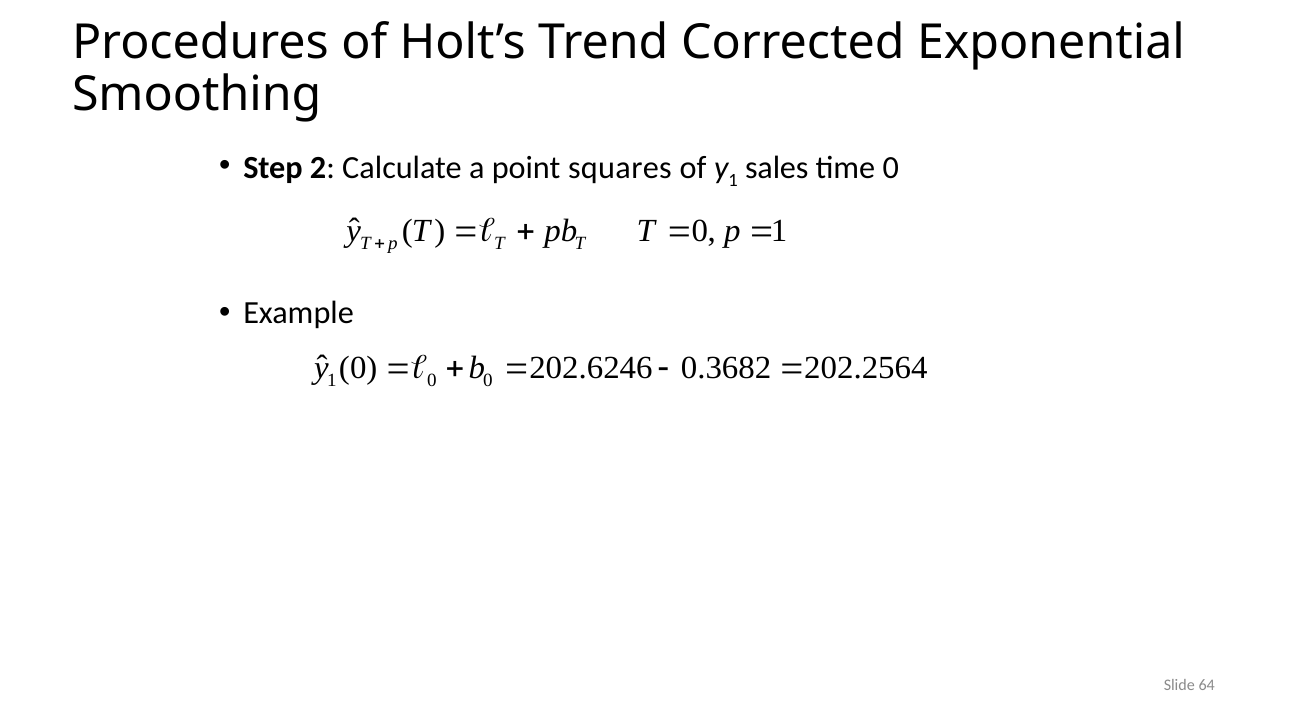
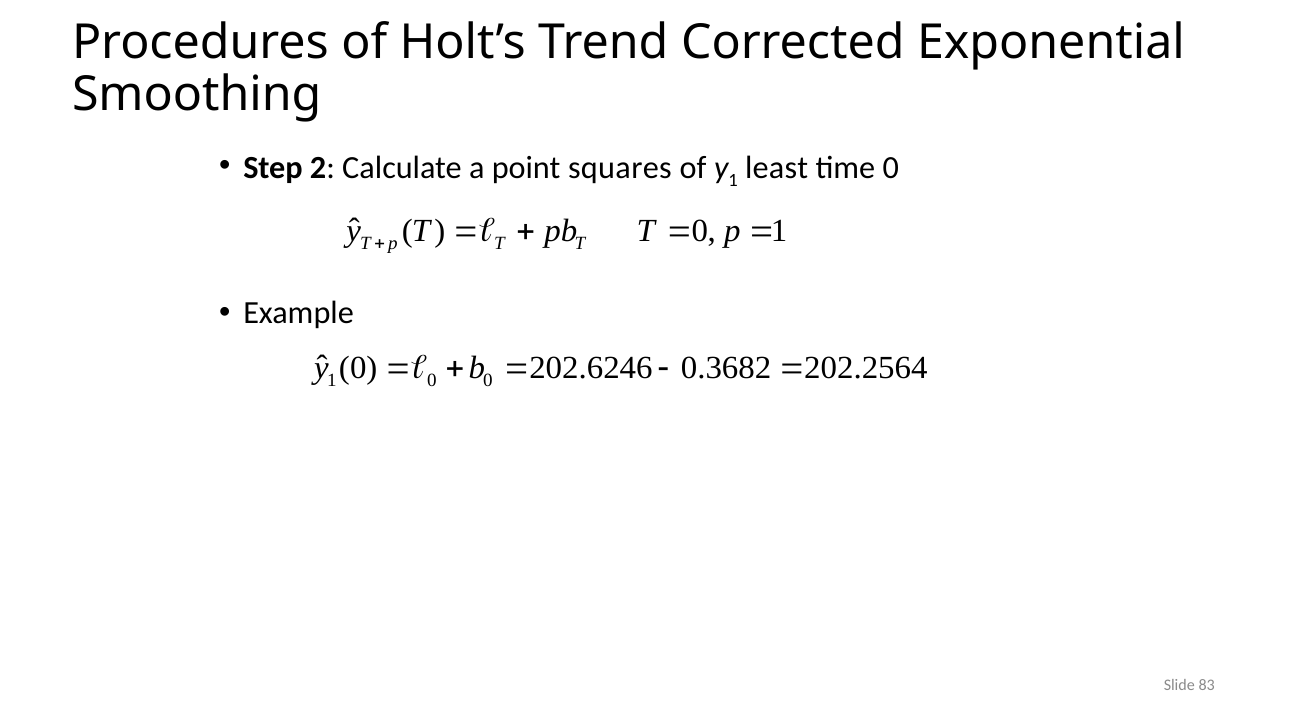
sales: sales -> least
64: 64 -> 83
